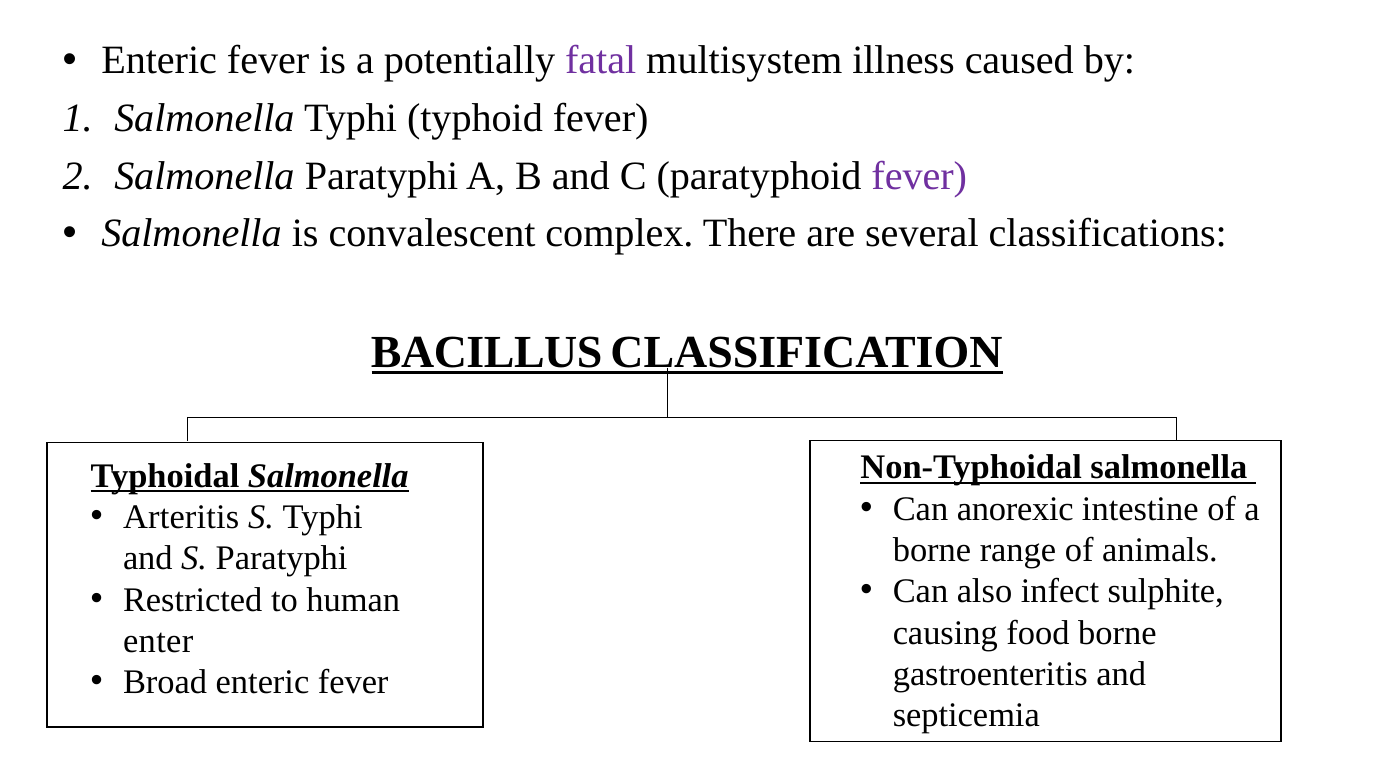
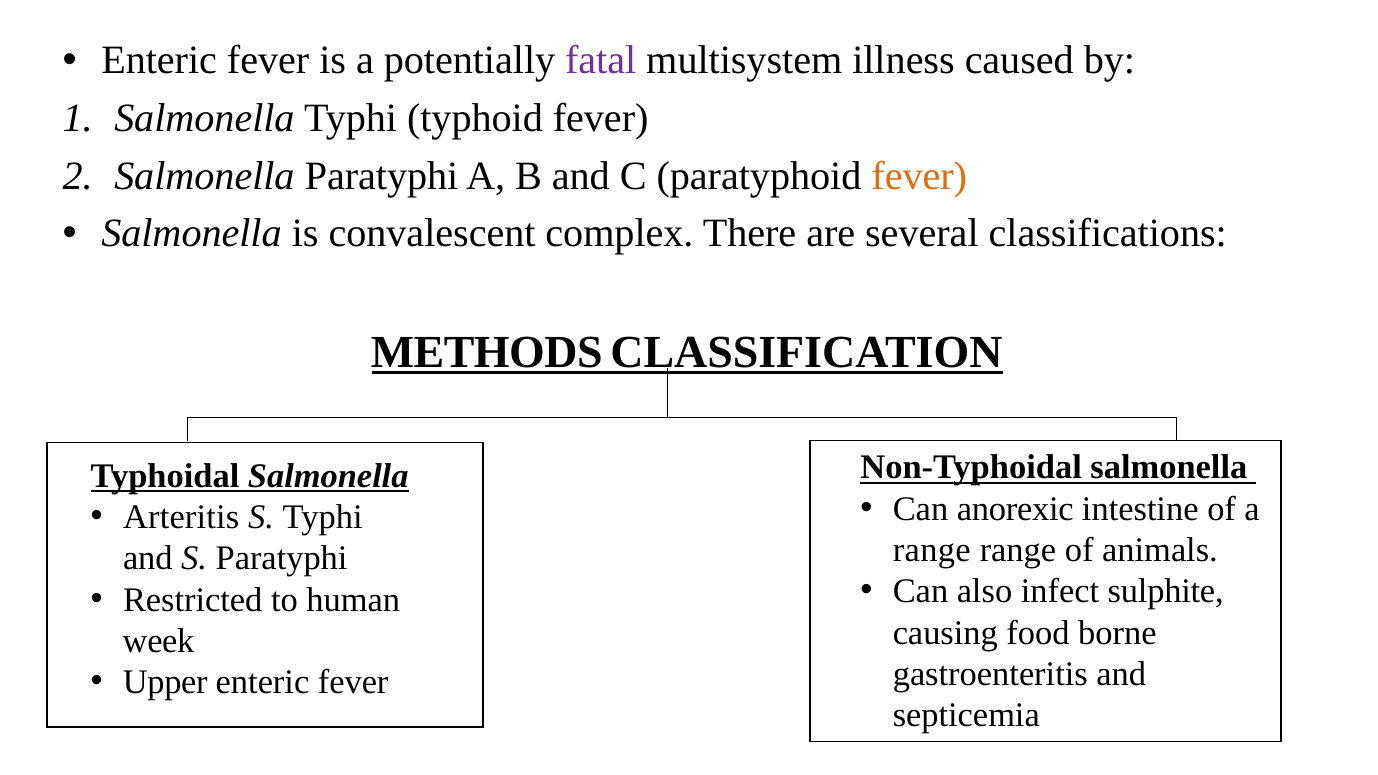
fever at (919, 176) colour: purple -> orange
BACILLUS: BACILLUS -> METHODS
borne at (932, 550): borne -> range
enter: enter -> week
Broad: Broad -> Upper
